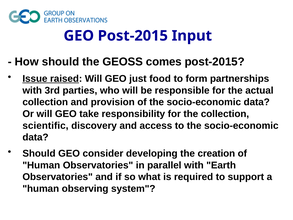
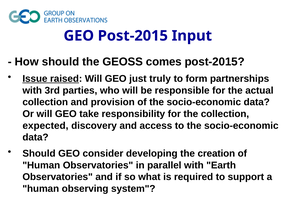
food: food -> truly
scientific: scientific -> expected
